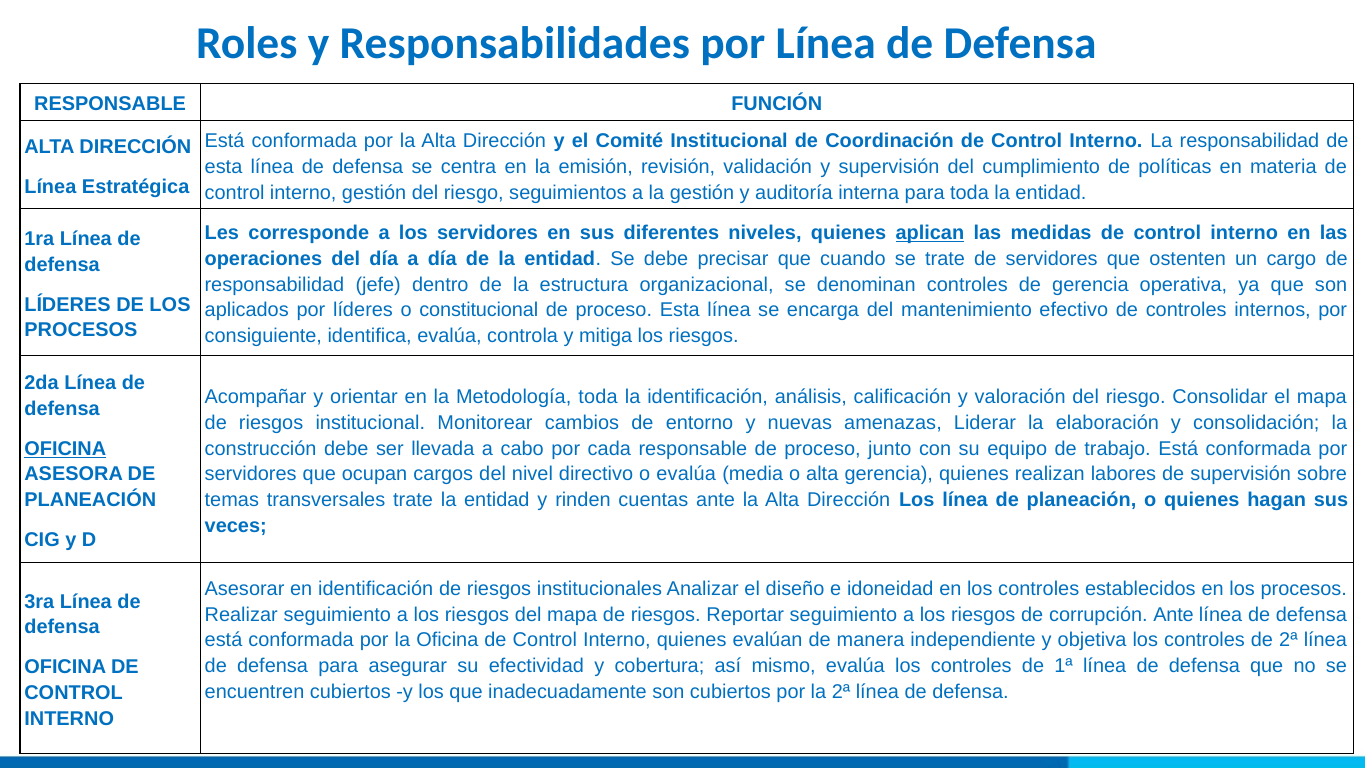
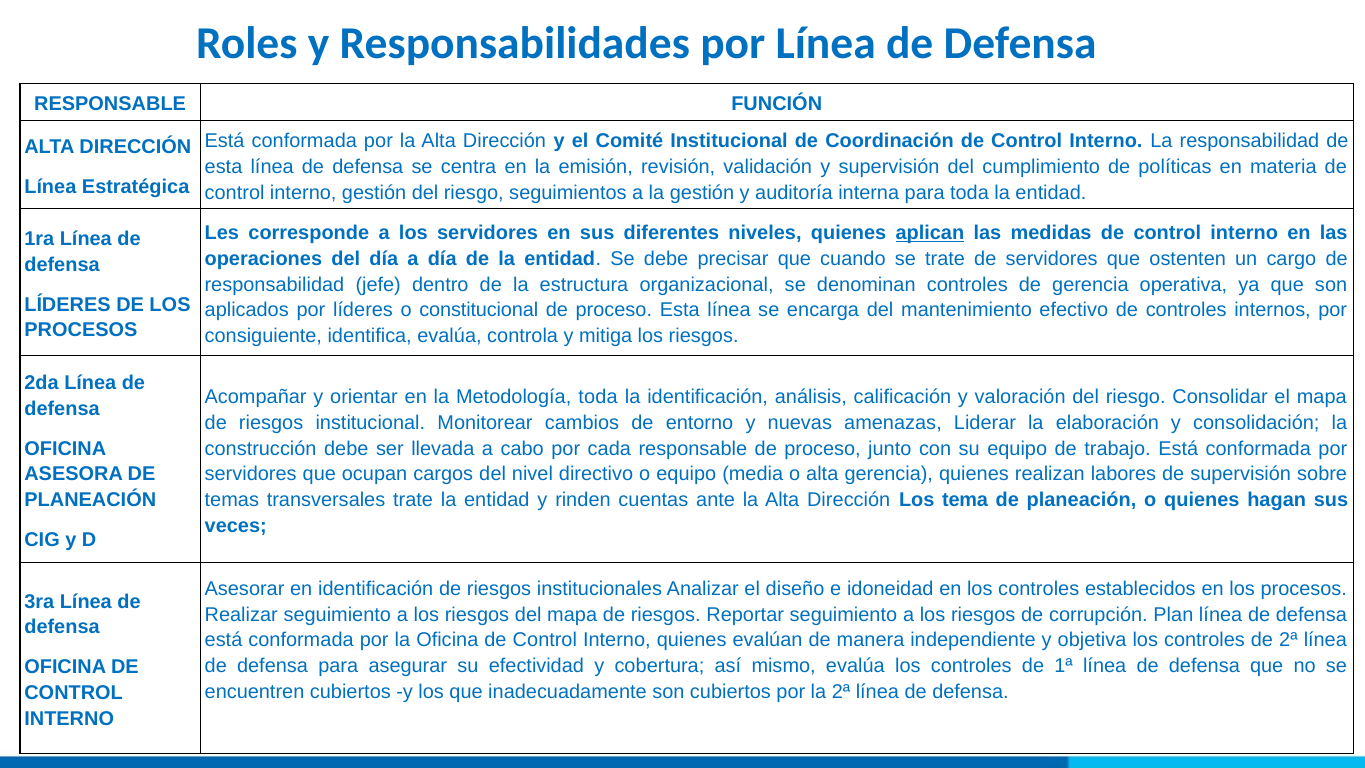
OFICINA at (65, 448) underline: present -> none
o evalúa: evalúa -> equipo
Los línea: línea -> tema
corrupción Ante: Ante -> Plan
